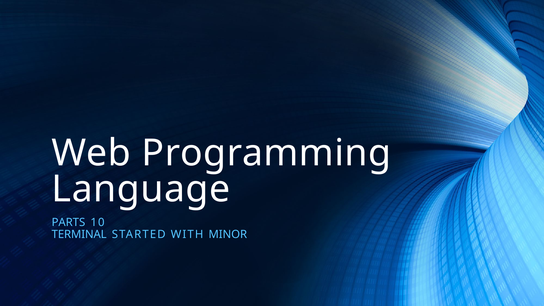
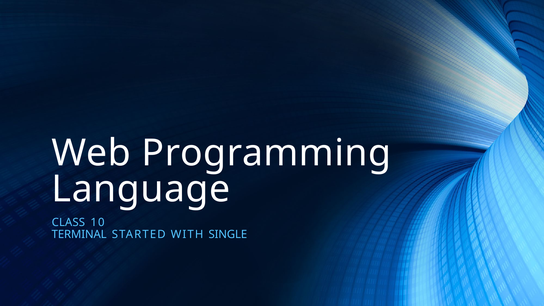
PARTS: PARTS -> CLASS
MINOR: MINOR -> SINGLE
